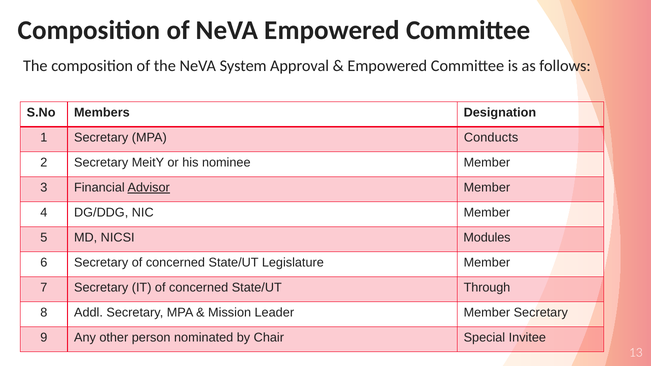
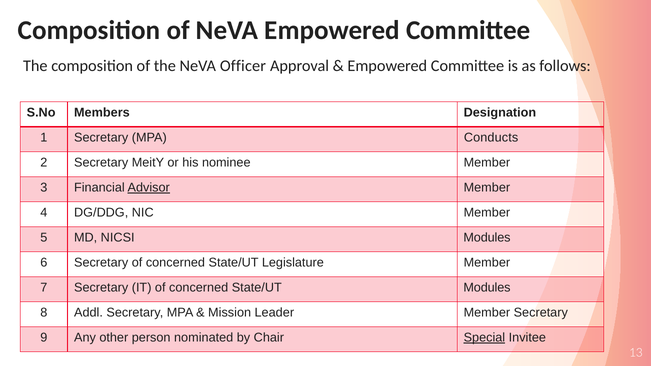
System: System -> Officer
State/UT Through: Through -> Modules
Special underline: none -> present
